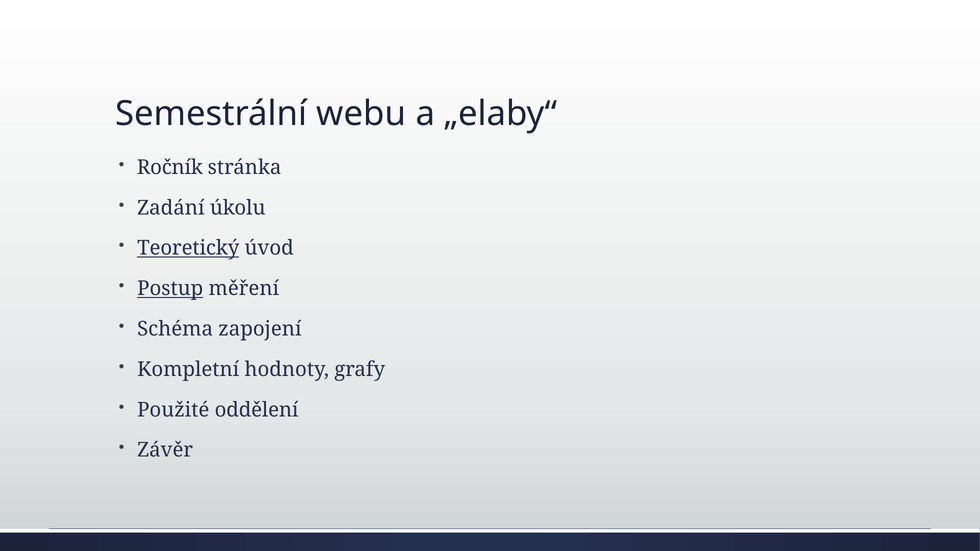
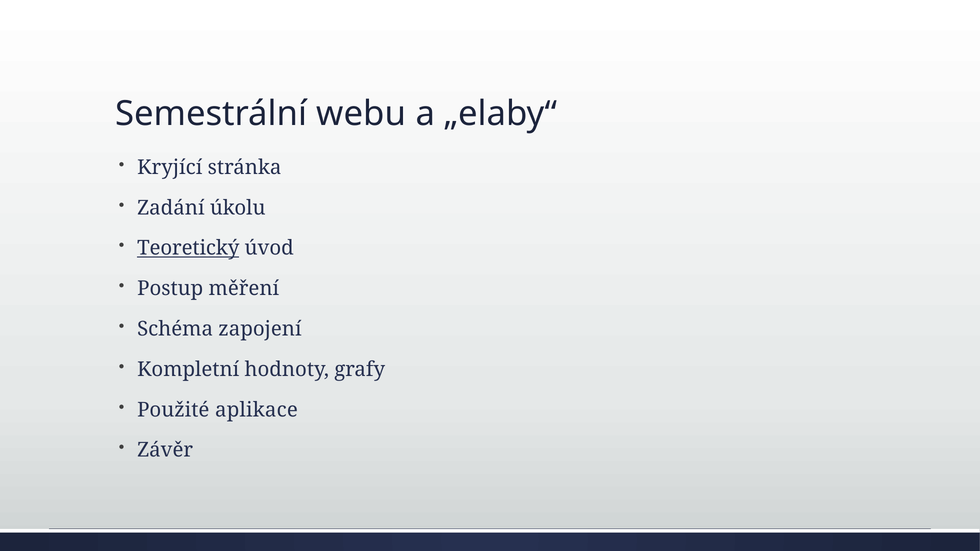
Ročník: Ročník -> Kryjící
Postup underline: present -> none
oddělení: oddělení -> aplikace
